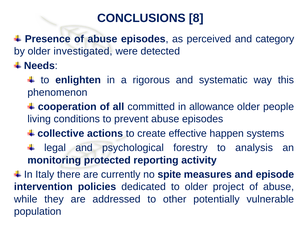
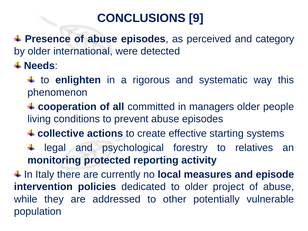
8: 8 -> 9
investigated: investigated -> international
allowance: allowance -> managers
happen: happen -> starting
analysis: analysis -> relatives
spite: spite -> local
